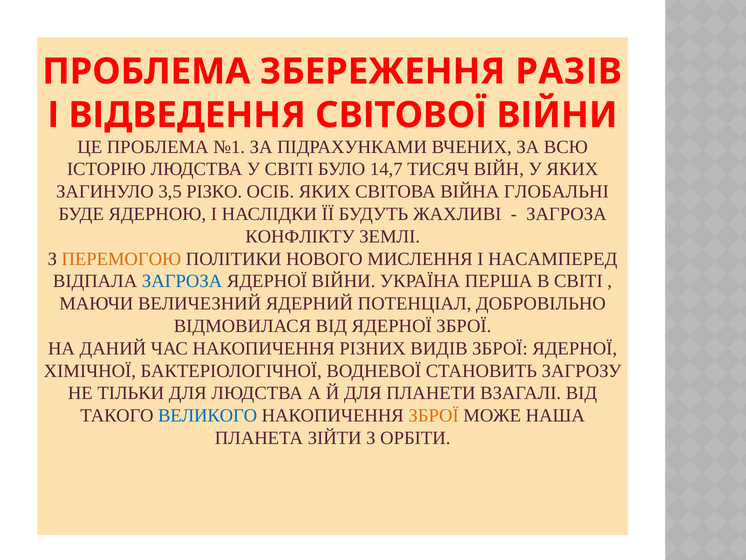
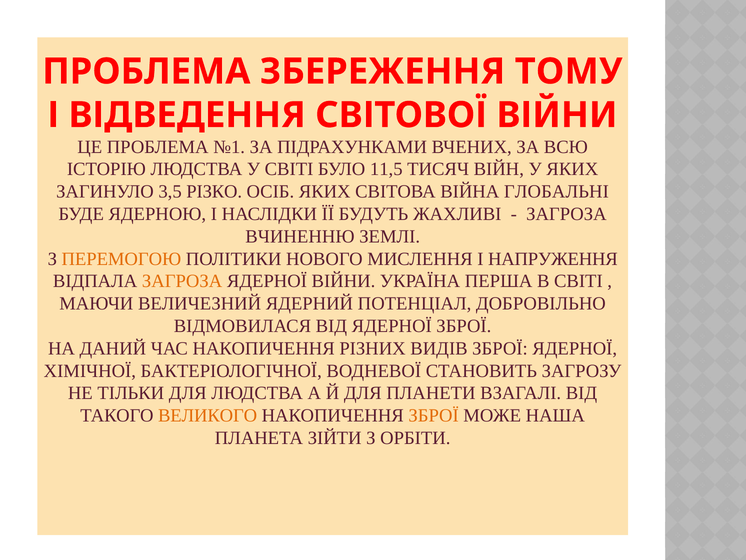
РАЗІВ: РАЗІВ -> ТОМУ
14,7: 14,7 -> 11,5
КОНФЛІКТУ: КОНФЛІКТУ -> ВЧИНЕННЮ
НАСАМПЕРЕД: НАСАМПЕРЕД -> НАПРУЖЕННЯ
ЗАГРОЗА at (182, 281) colour: blue -> orange
ВЕЛИКОГО colour: blue -> orange
